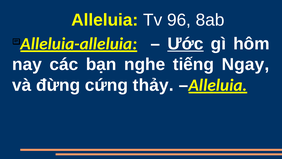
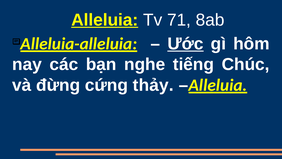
Alleluia at (105, 20) underline: none -> present
96: 96 -> 71
Ngay: Ngay -> Chúc
